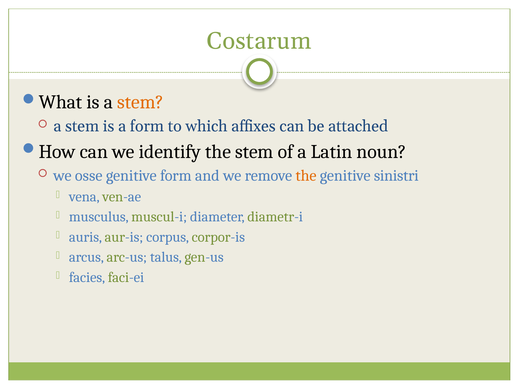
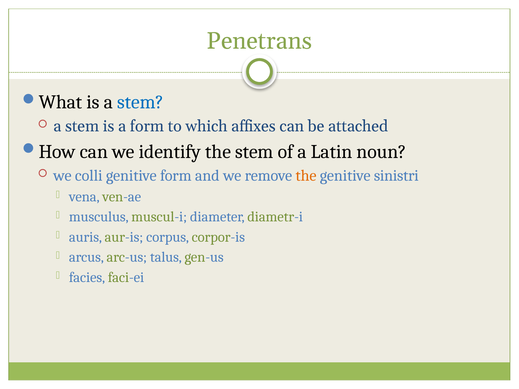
Costarum: Costarum -> Penetrans
stem at (140, 102) colour: orange -> blue
osse: osse -> colli
